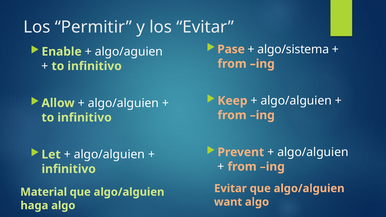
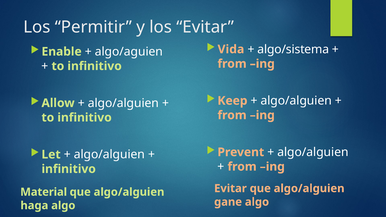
Pase: Pase -> Vida
want: want -> gane
